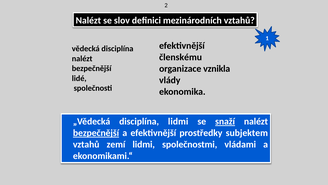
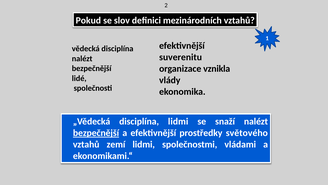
Nalézt at (88, 20): Nalézt -> Pokud
členskému: členskému -> suverenitu
snaží underline: present -> none
subjektem: subjektem -> světového
